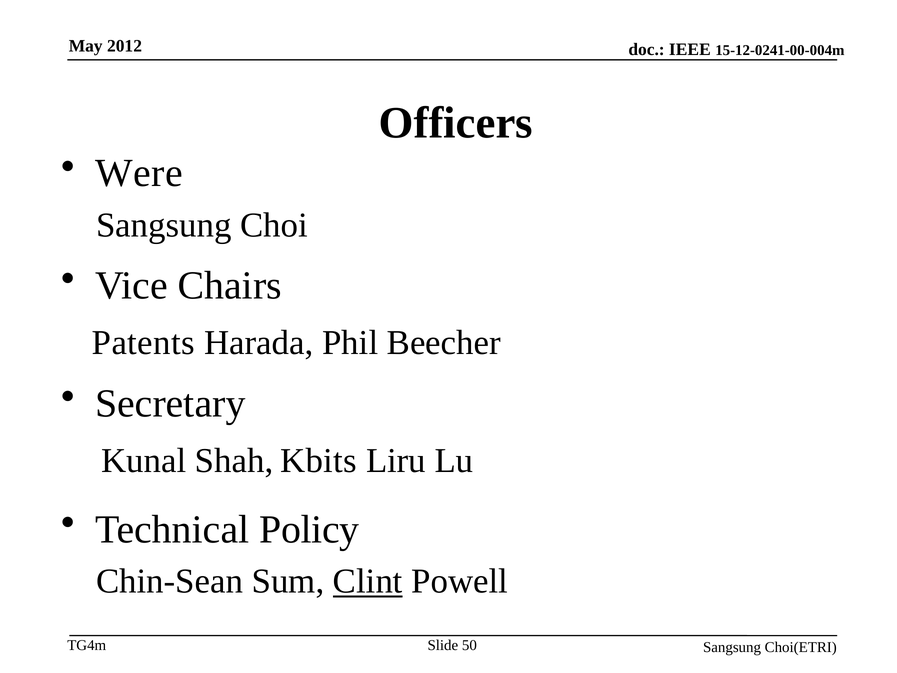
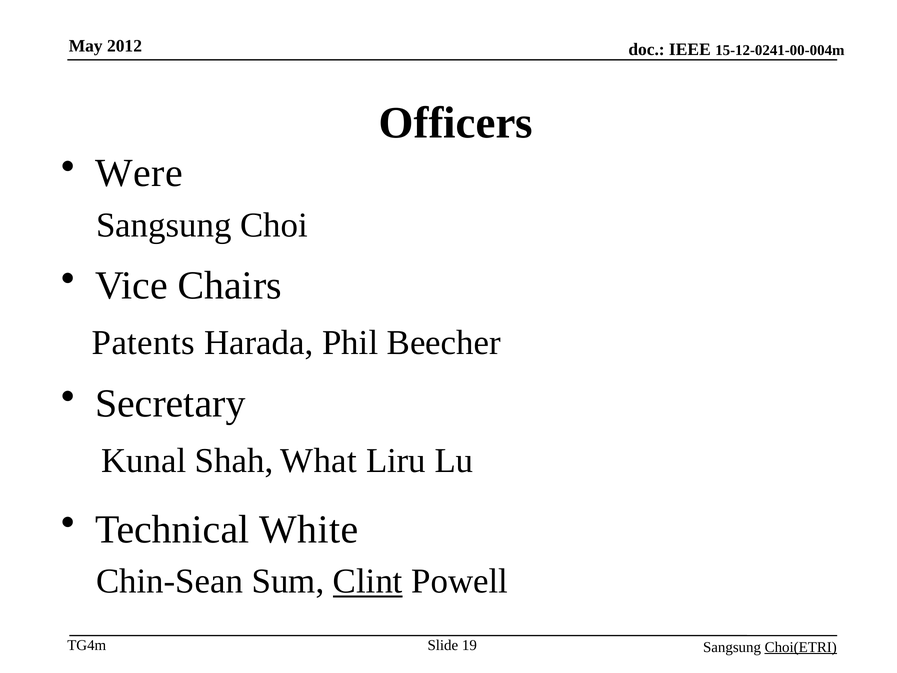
Kbits: Kbits -> What
Policy: Policy -> White
Choi(ETRI underline: none -> present
50: 50 -> 19
